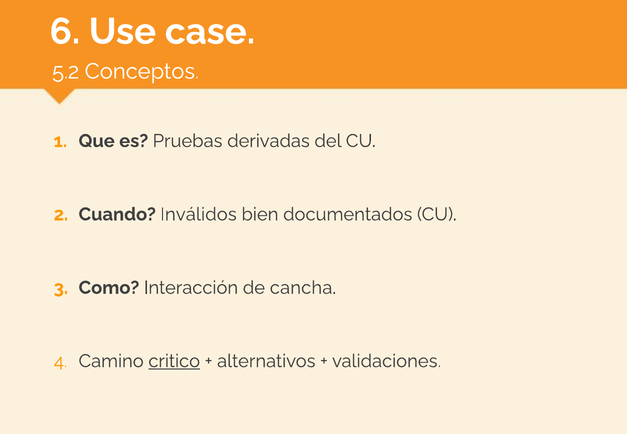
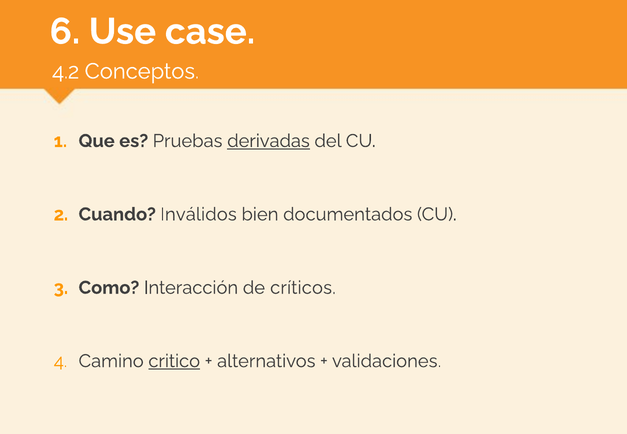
5.2: 5.2 -> 4.2
derivadas underline: none -> present
cancha: cancha -> críticos
